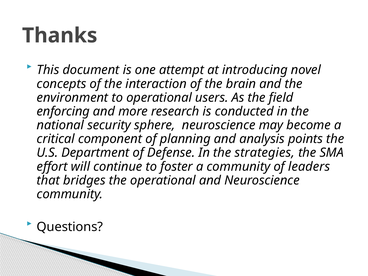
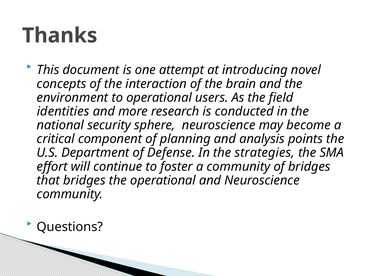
enforcing: enforcing -> identities
of leaders: leaders -> bridges
